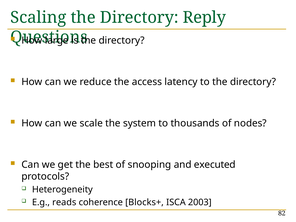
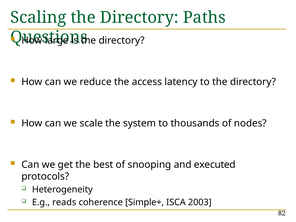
Reply: Reply -> Paths
Blocks+: Blocks+ -> Simple+
